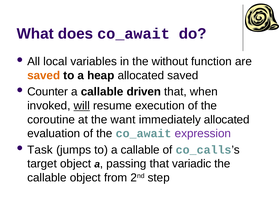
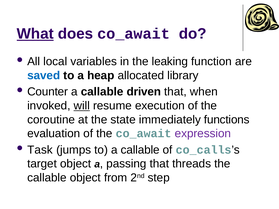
What underline: none -> present
without: without -> leaking
saved at (44, 76) colour: orange -> blue
allocated saved: saved -> library
want: want -> state
immediately allocated: allocated -> functions
variadic: variadic -> threads
